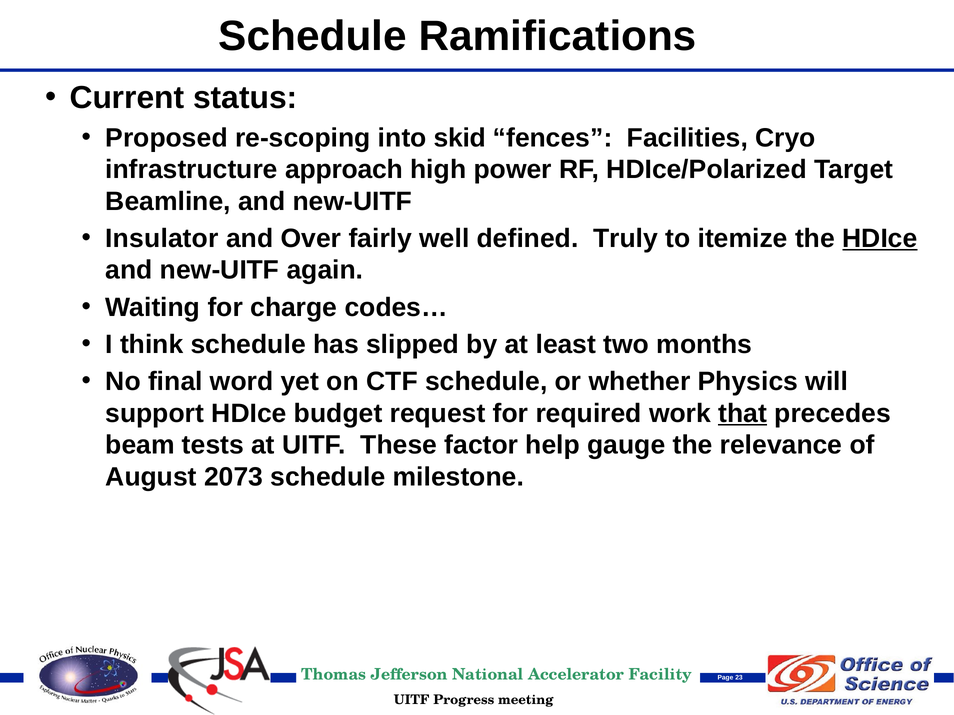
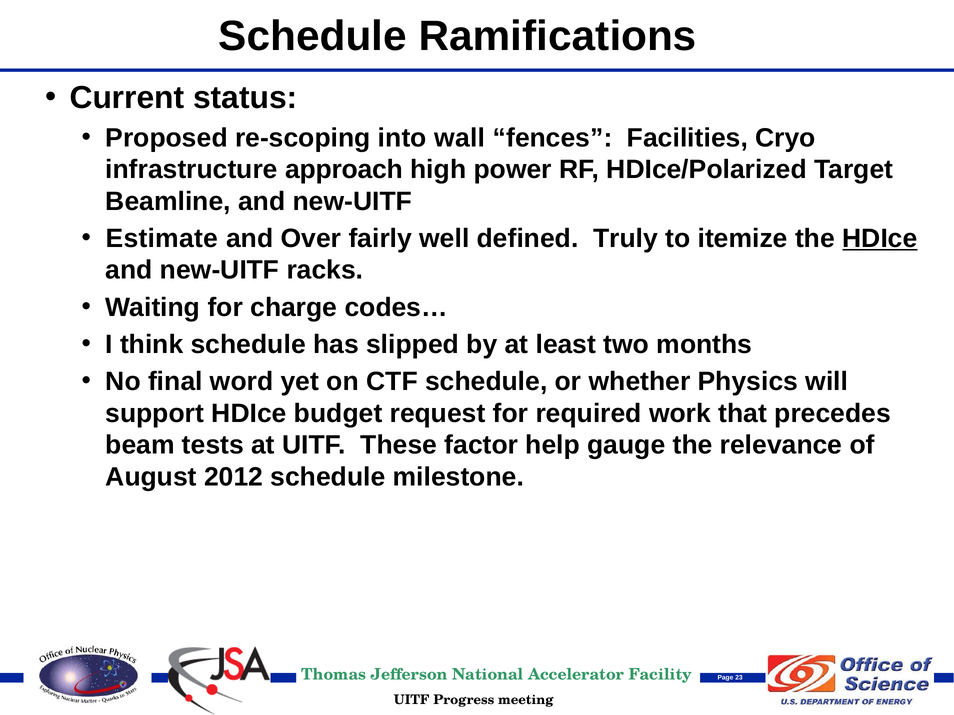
skid: skid -> wall
Insulator: Insulator -> Estimate
again: again -> racks
that underline: present -> none
2073: 2073 -> 2012
